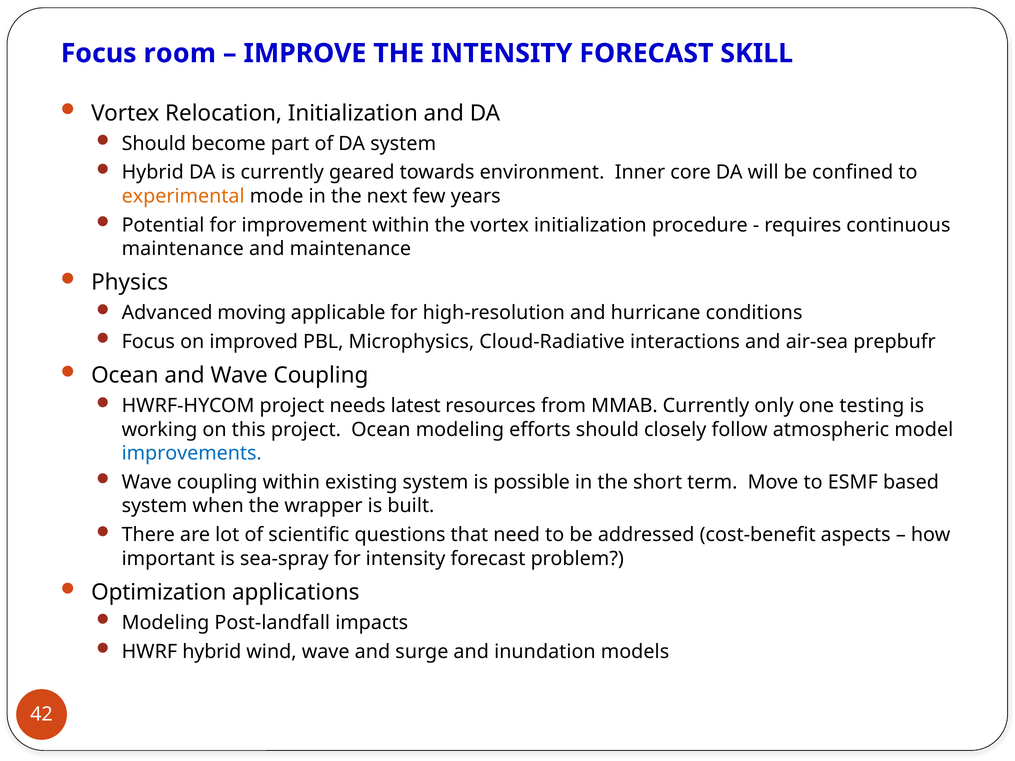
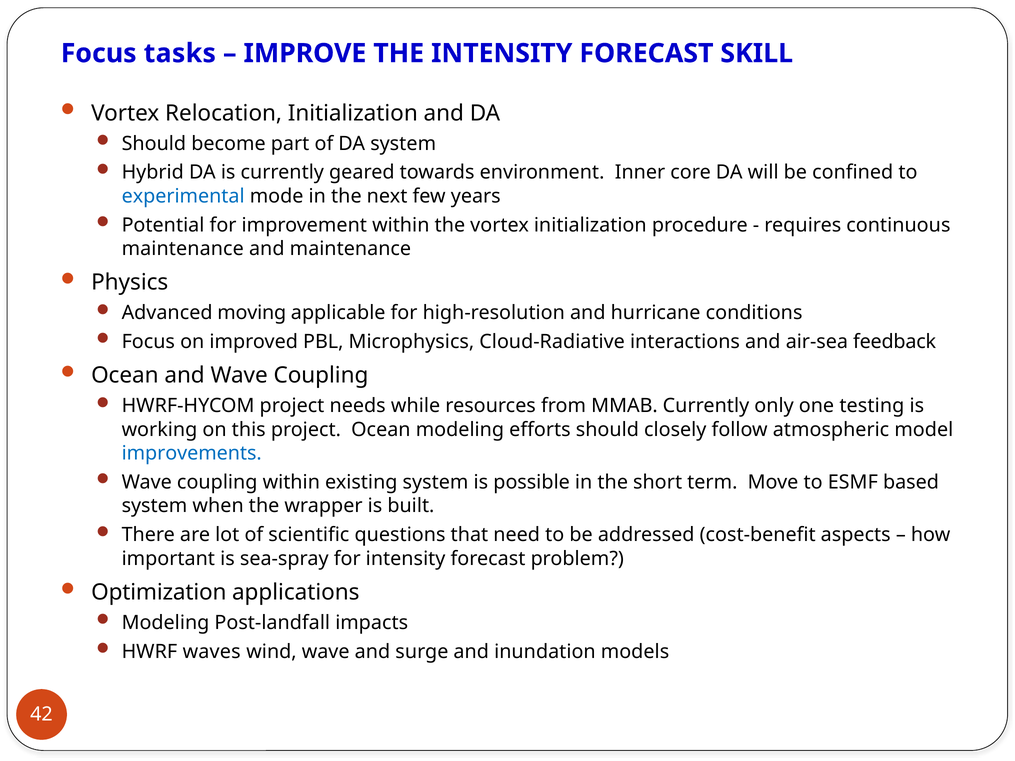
room: room -> tasks
experimental colour: orange -> blue
prepbufr: prepbufr -> feedback
latest: latest -> while
HWRF hybrid: hybrid -> waves
